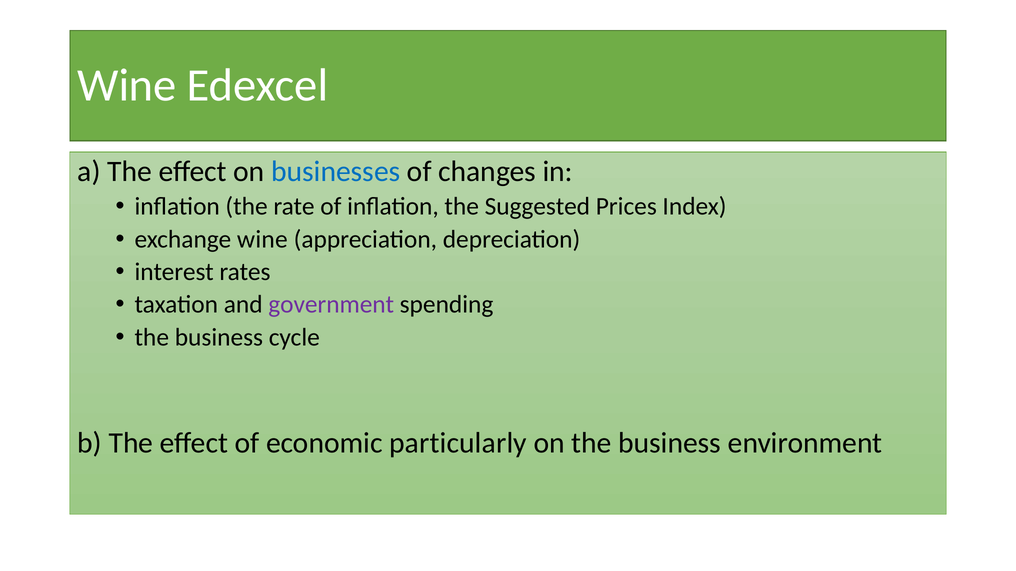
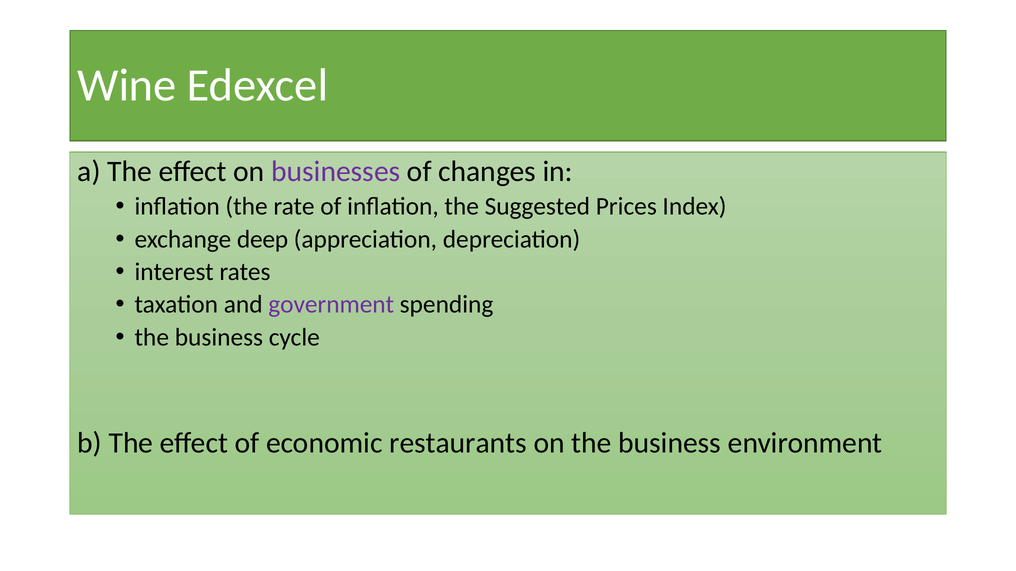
businesses colour: blue -> purple
exchange wine: wine -> deep
particularly: particularly -> restaurants
